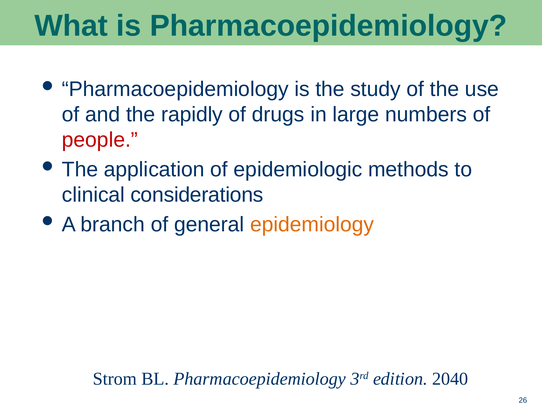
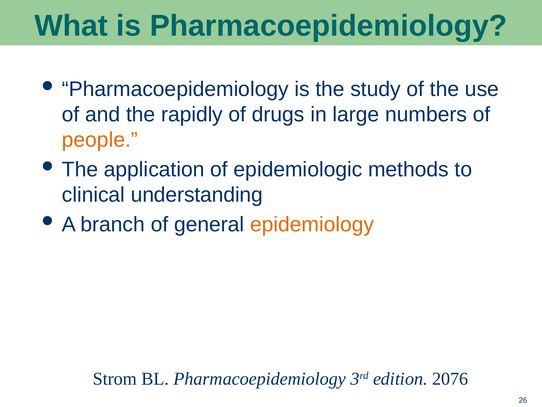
people colour: red -> orange
considerations: considerations -> understanding
2040: 2040 -> 2076
